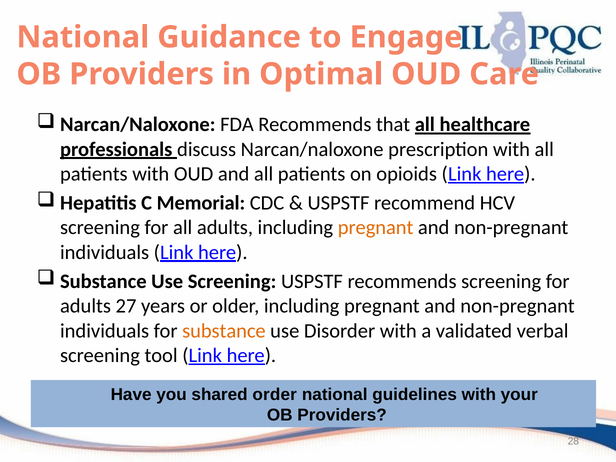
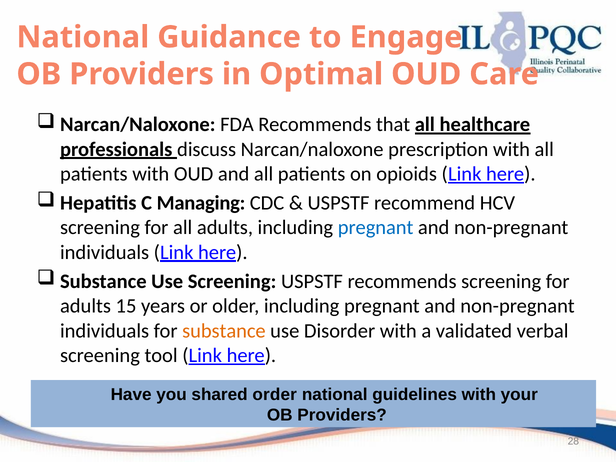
Memorial: Memorial -> Managing
pregnant at (376, 228) colour: orange -> blue
27: 27 -> 15
